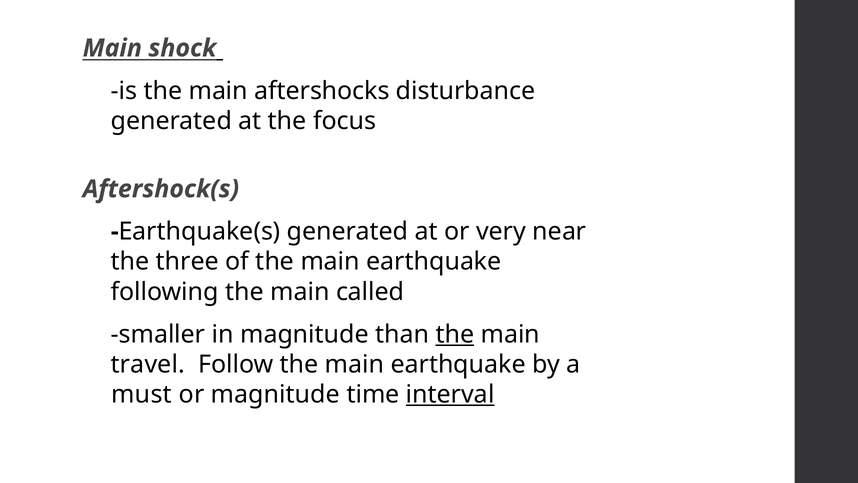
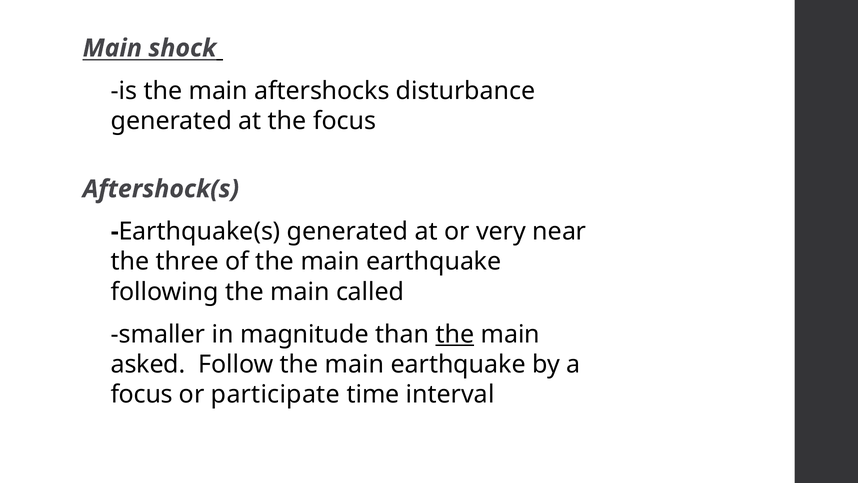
travel: travel -> asked
must at (141, 394): must -> focus
or magnitude: magnitude -> participate
interval underline: present -> none
